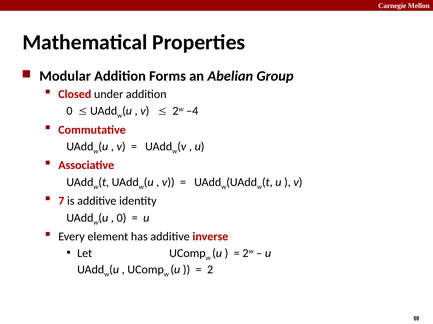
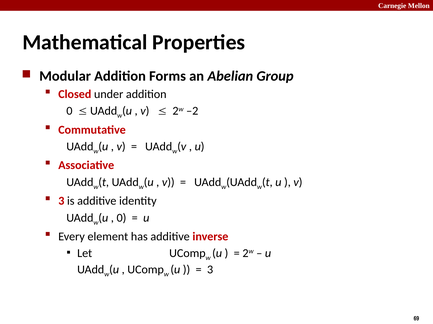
–4: –4 -> –2
7 at (61, 201): 7 -> 3
2 at (210, 270): 2 -> 3
